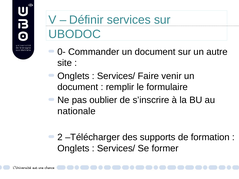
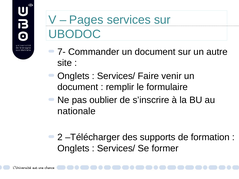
Définir: Définir -> Pages
0-: 0- -> 7-
